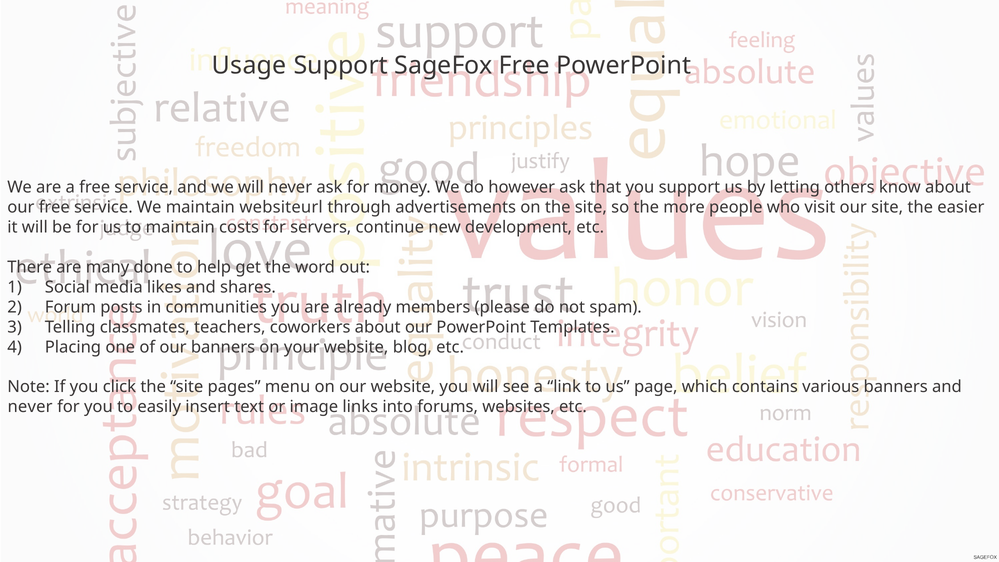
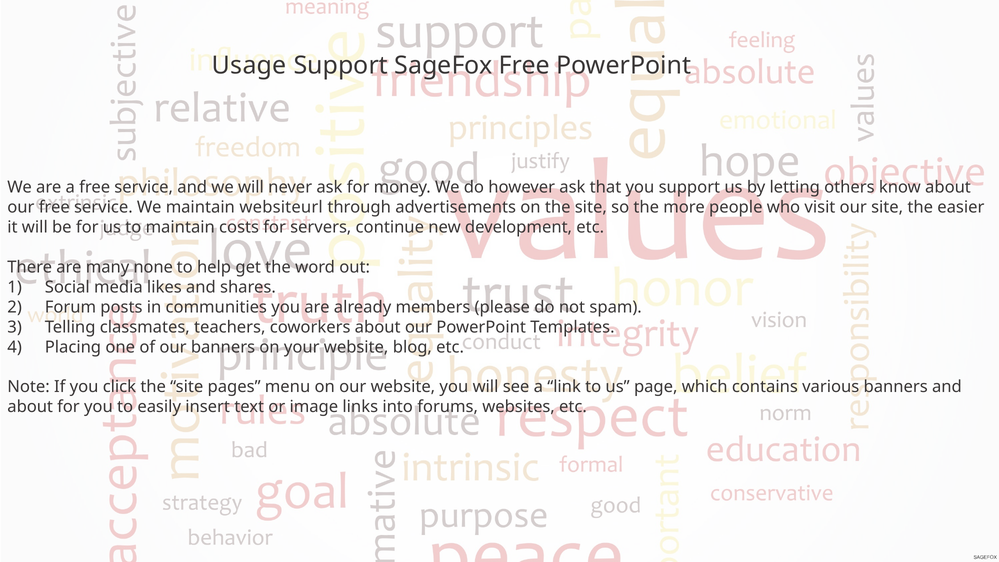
done: done -> none
never at (30, 407): never -> about
